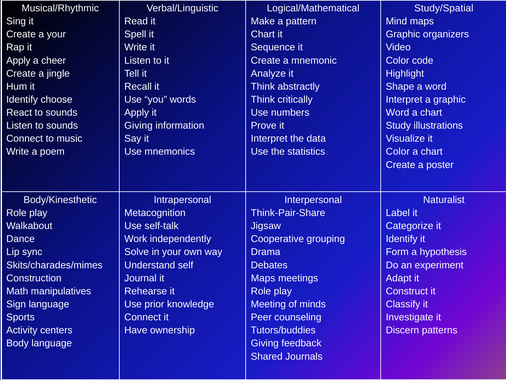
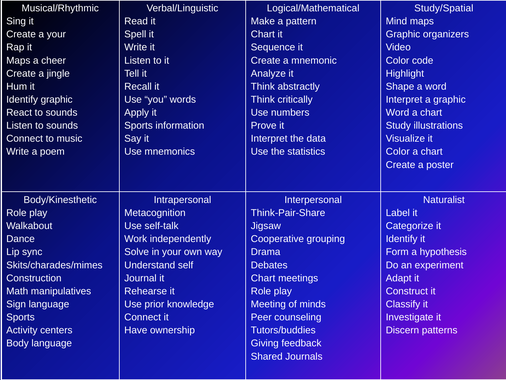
Apply at (18, 60): Apply -> Maps
Identify choose: choose -> graphic
Giving at (138, 125): Giving -> Sports
Maps at (263, 278): Maps -> Chart
